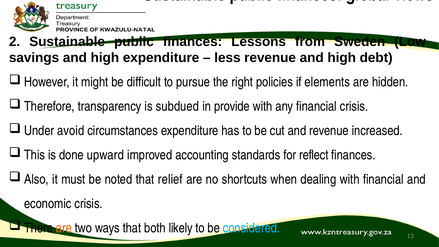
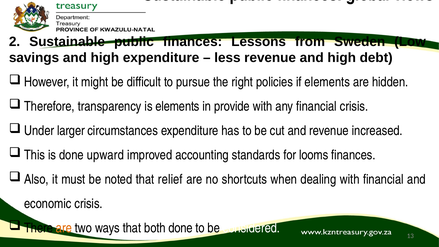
is subdued: subdued -> elements
avoid: avoid -> larger
reflect: reflect -> looms
both likely: likely -> done
considered colour: light blue -> white
